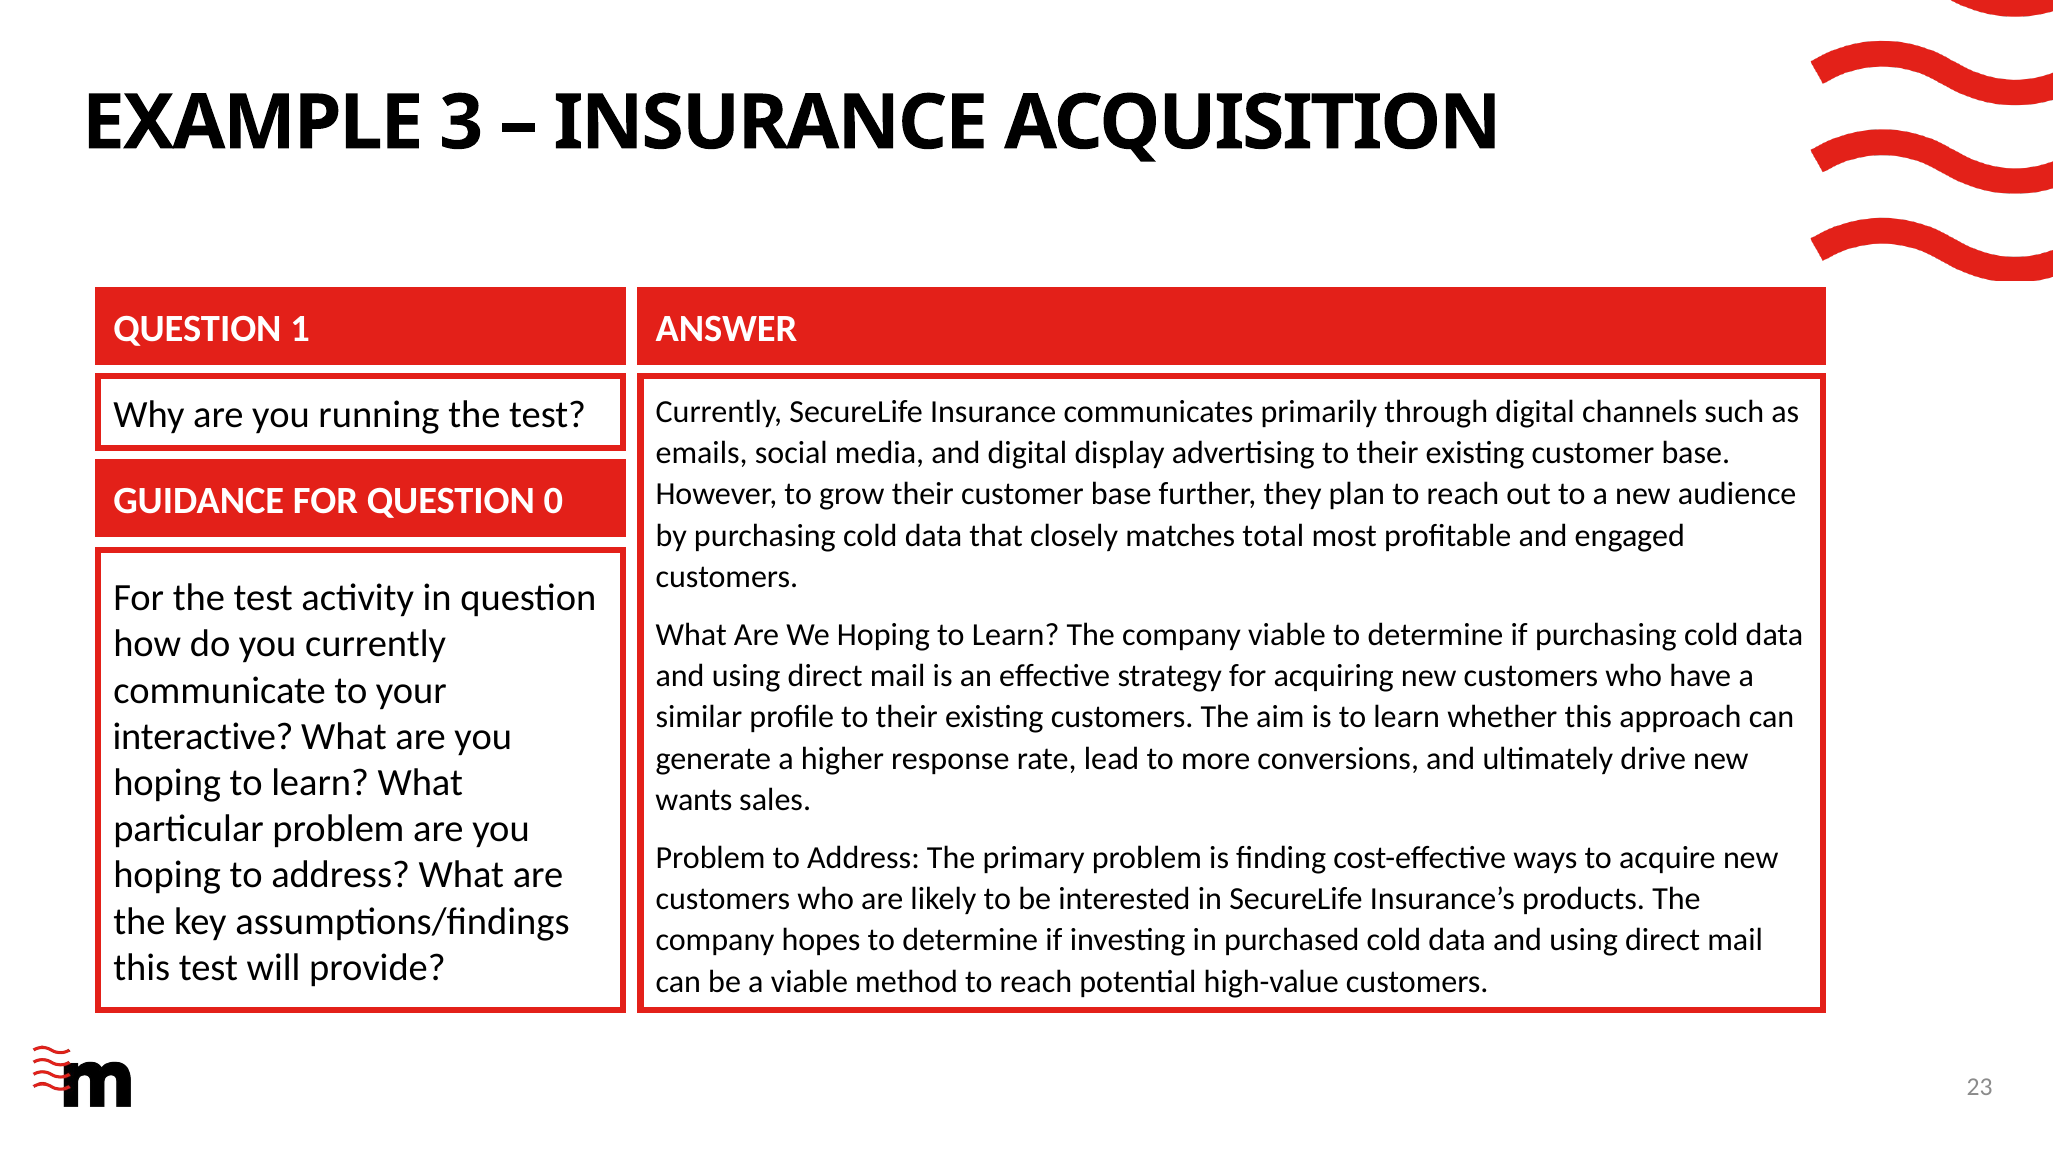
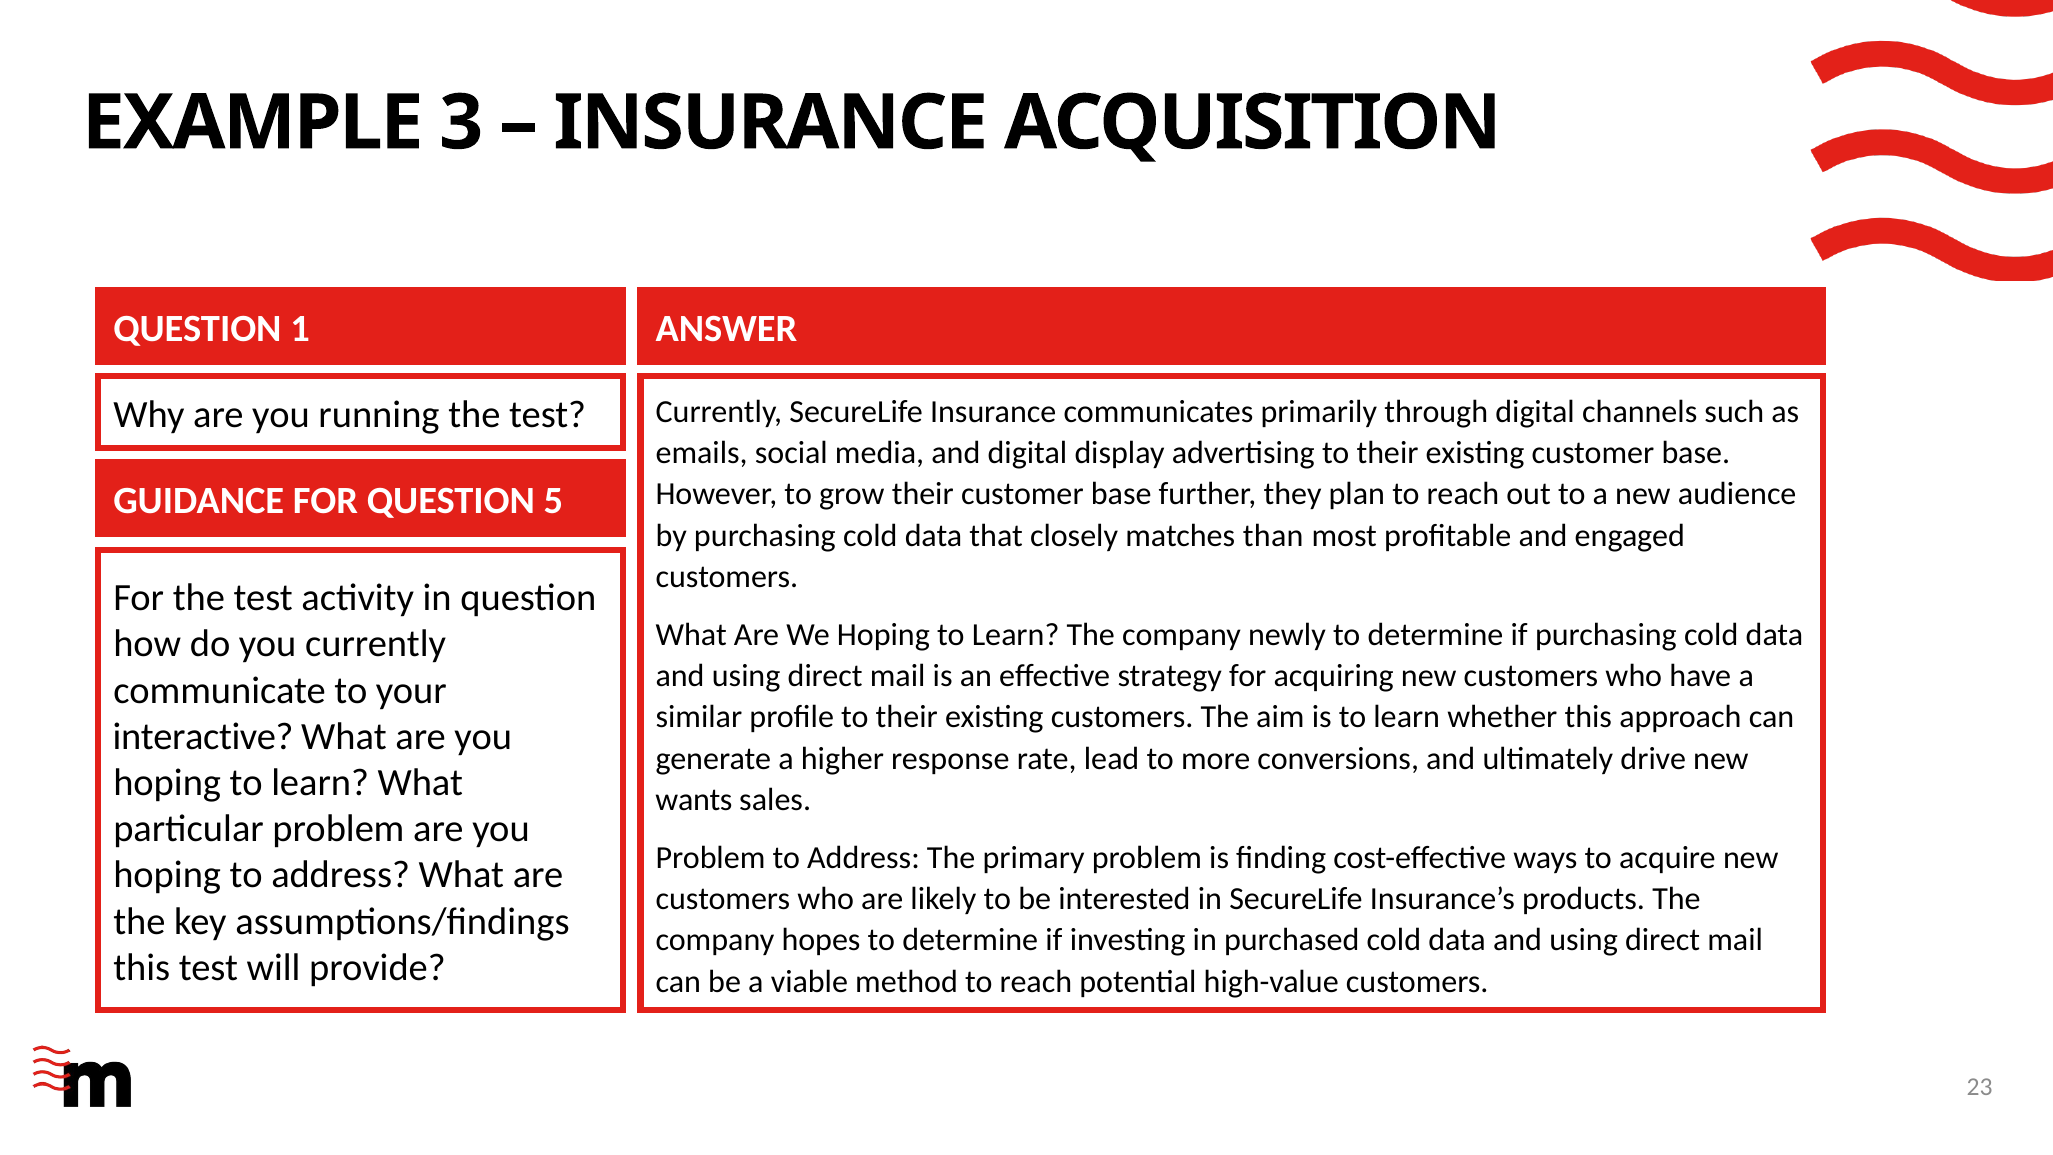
0: 0 -> 5
total: total -> than
company viable: viable -> newly
